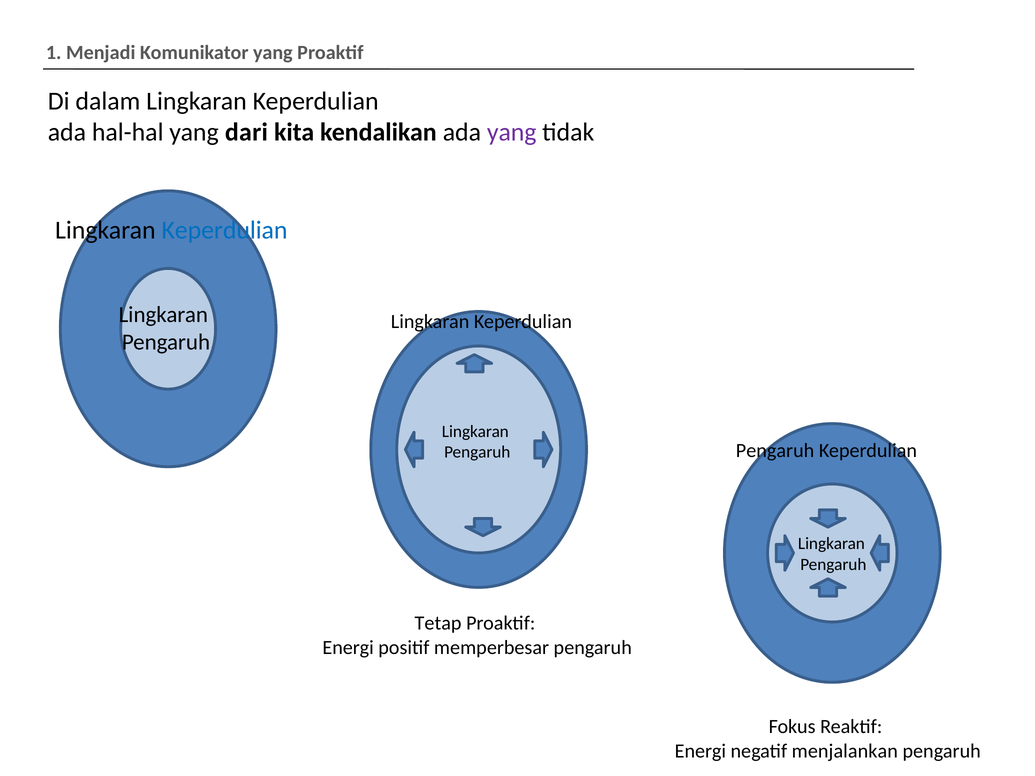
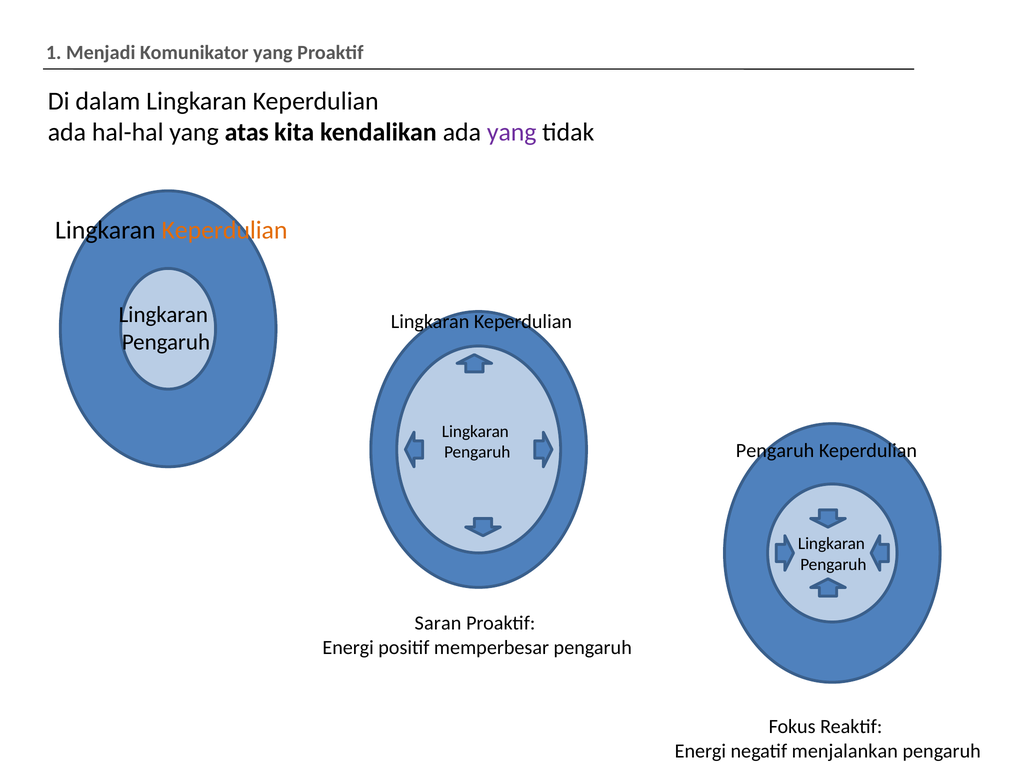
dari: dari -> atas
Keperdulian at (225, 231) colour: blue -> orange
Tetap: Tetap -> Saran
